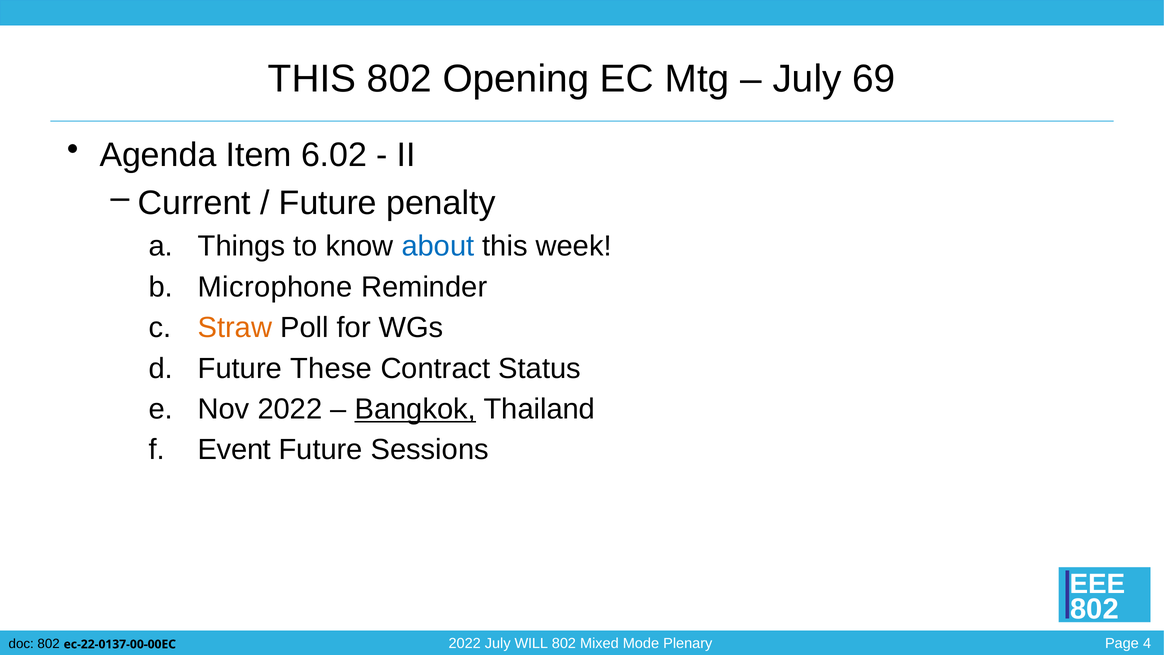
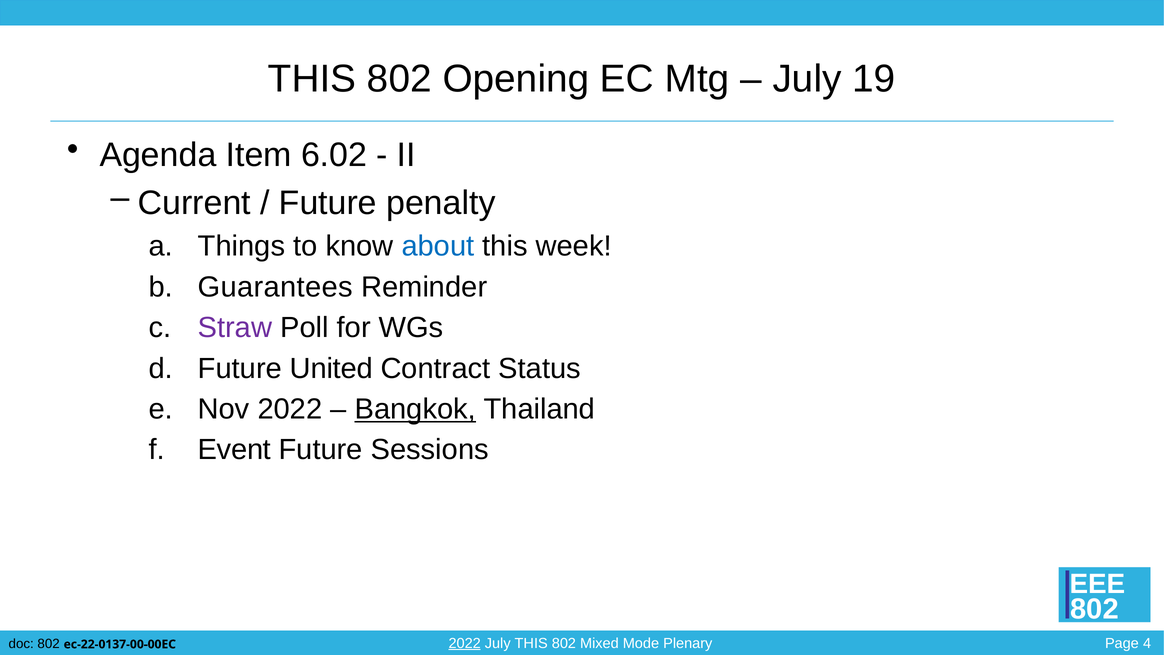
69: 69 -> 19
Microphone: Microphone -> Guarantees
Straw colour: orange -> purple
These: These -> United
2022 at (465, 643) underline: none -> present
July WILL: WILL -> THIS
